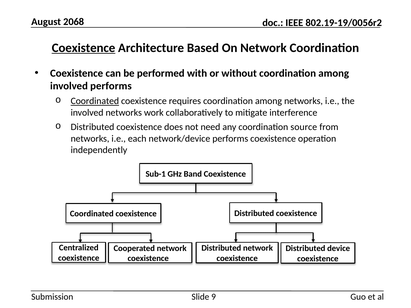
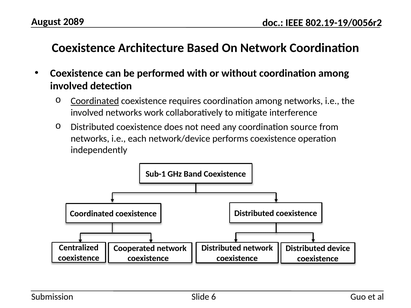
2068: 2068 -> 2089
Coexistence at (84, 48) underline: present -> none
involved performs: performs -> detection
9: 9 -> 6
